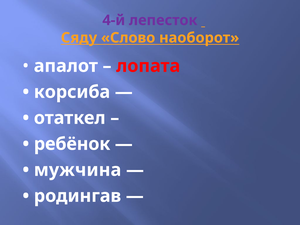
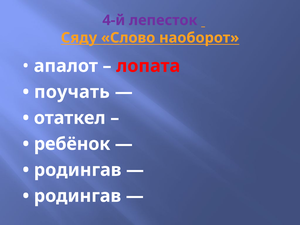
корсиба: корсиба -> поучать
мужчина at (78, 170): мужчина -> родингав
